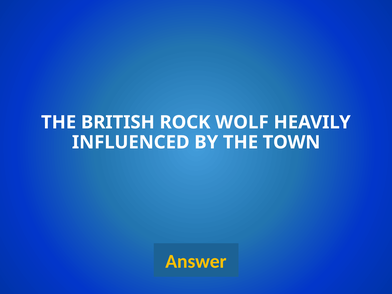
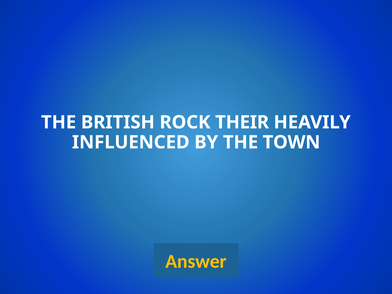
WOLF: WOLF -> THEIR
